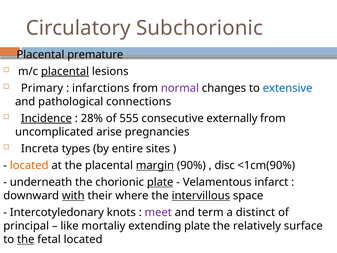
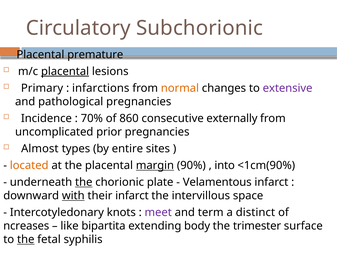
normal colour: purple -> orange
extensive colour: blue -> purple
pathological connections: connections -> pregnancies
Incidence underline: present -> none
28%: 28% -> 70%
555: 555 -> 860
arise: arise -> prior
Increta: Increta -> Almost
disc: disc -> into
the at (84, 182) underline: none -> present
plate at (160, 182) underline: present -> none
their where: where -> infarct
intervillous underline: present -> none
principal: principal -> ncreases
mortaliy: mortaliy -> bipartita
extending plate: plate -> body
relatively: relatively -> trimester
fetal located: located -> syphilis
